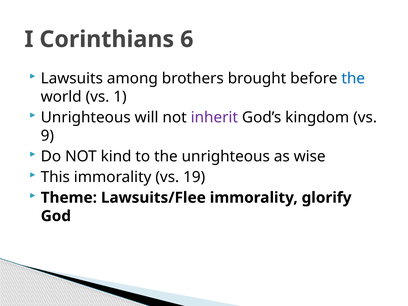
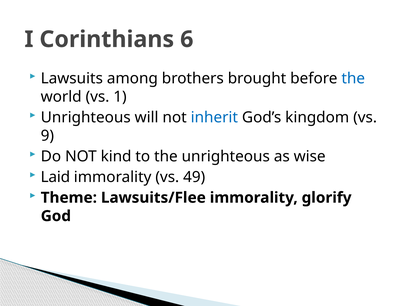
inherit colour: purple -> blue
This: This -> Laid
19: 19 -> 49
